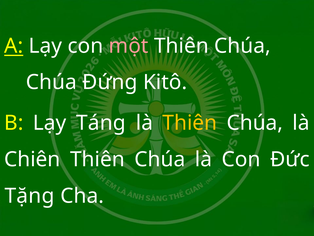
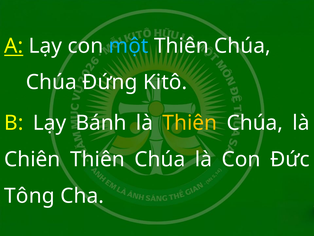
một colour: pink -> light blue
Táng: Táng -> Bánh
Tặng: Tặng -> Tông
